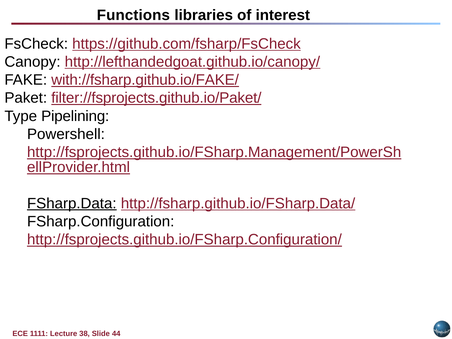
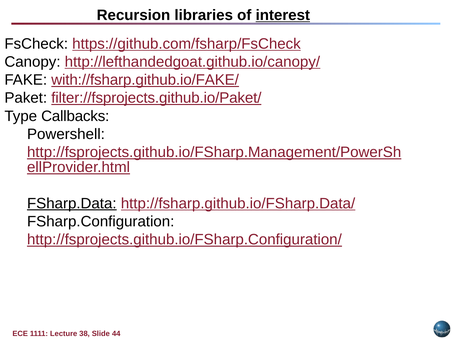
Functions: Functions -> Recursion
interest underline: none -> present
Pipelining: Pipelining -> Callbacks
